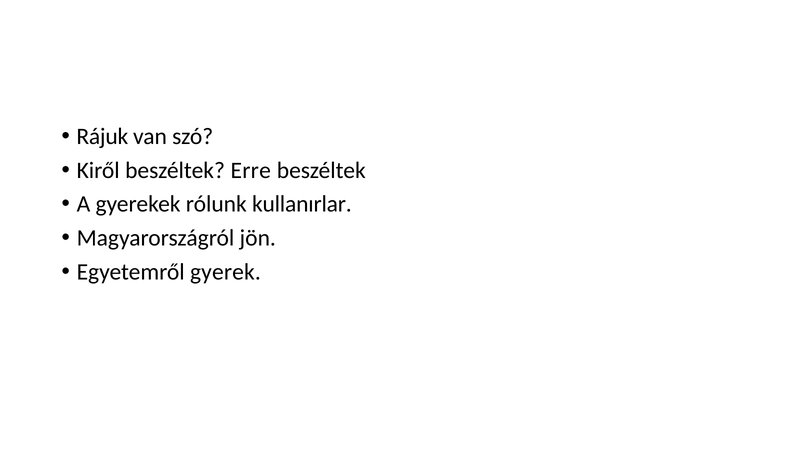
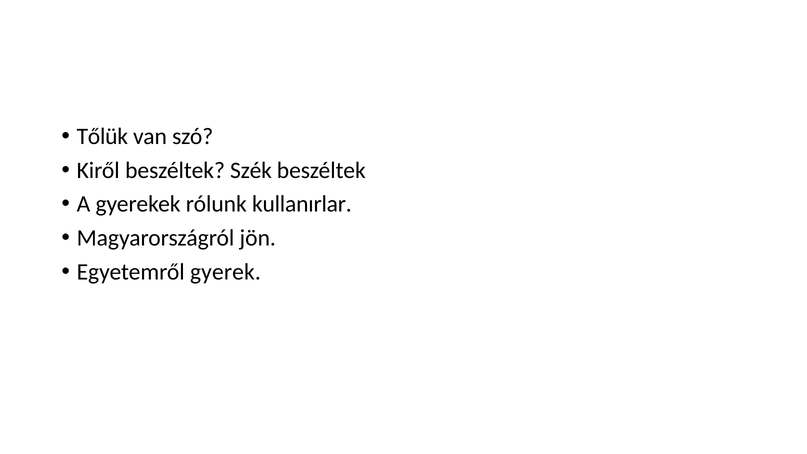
Rájuk: Rájuk -> Tőlük
Erre: Erre -> Szék
